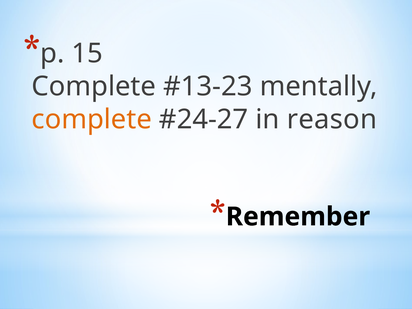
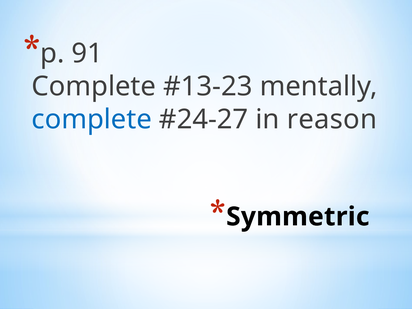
15: 15 -> 91
complete at (92, 119) colour: orange -> blue
Remember: Remember -> Symmetric
